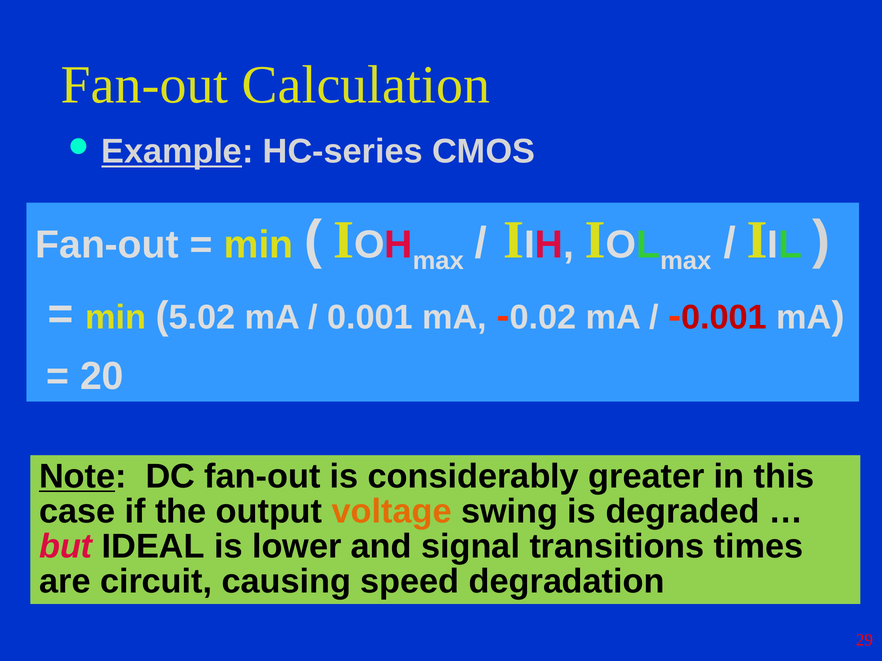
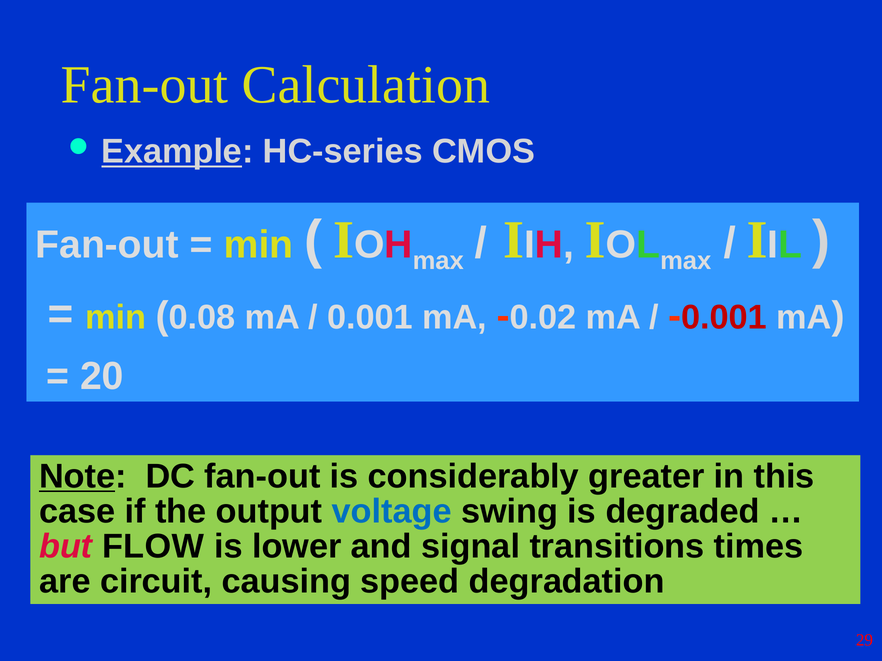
5.02: 5.02 -> 0.08
voltage colour: orange -> blue
IDEAL: IDEAL -> FLOW
